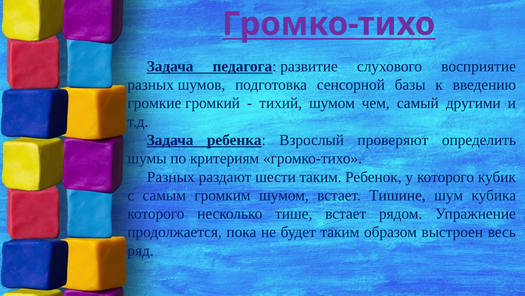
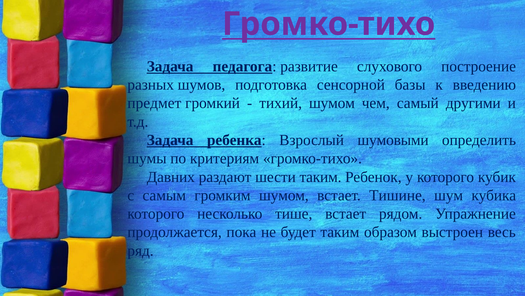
восприятие: восприятие -> построение
громкие: громкие -> предмет
проверяют: проверяют -> шумовыми
Разных at (171, 177): Разных -> Давних
